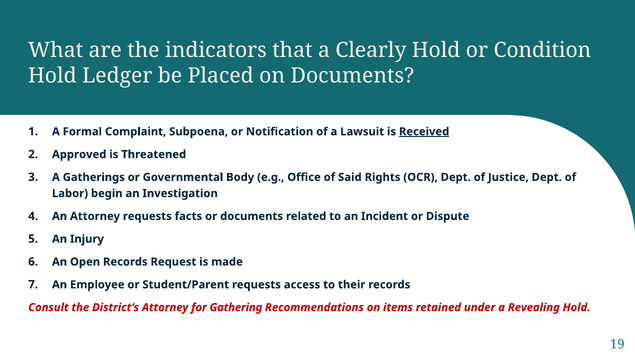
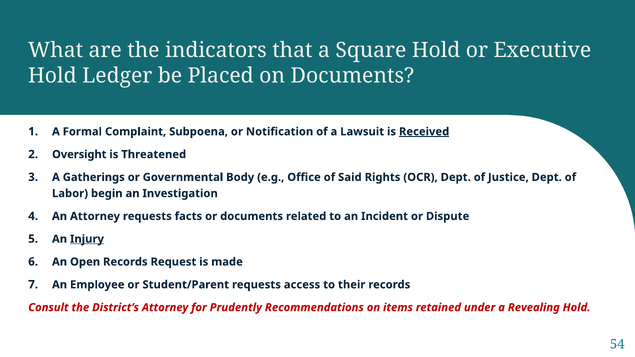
Clearly: Clearly -> Square
Condition: Condition -> Executive
Approved: Approved -> Oversight
Injury underline: none -> present
Gathering: Gathering -> Prudently
19: 19 -> 54
